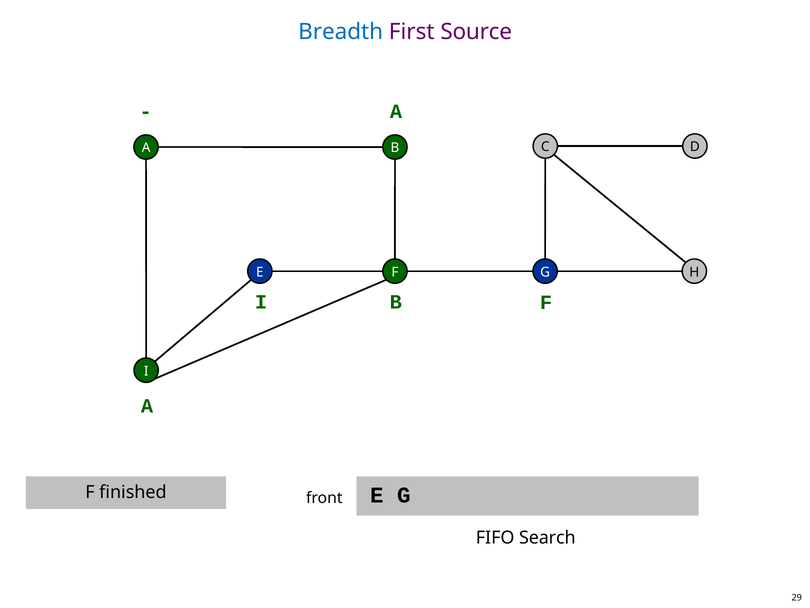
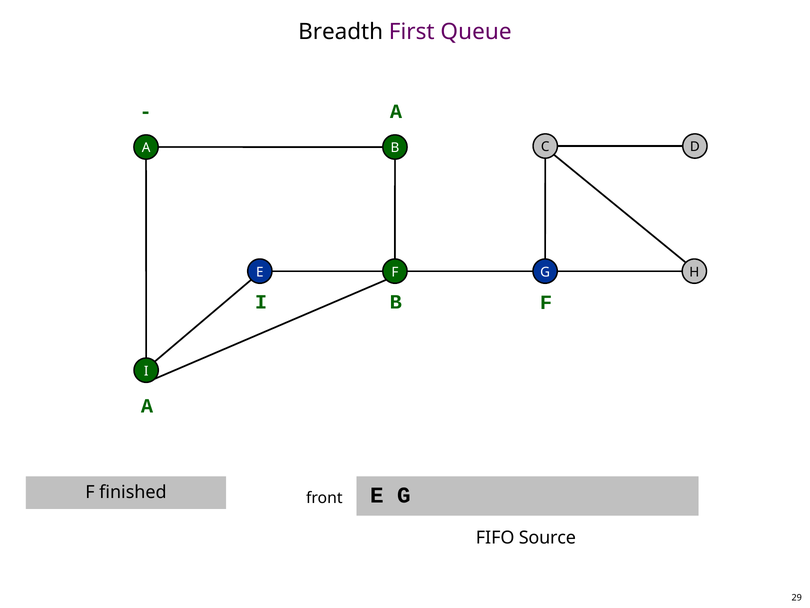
Breadth colour: blue -> black
Source: Source -> Queue
Search: Search -> Source
